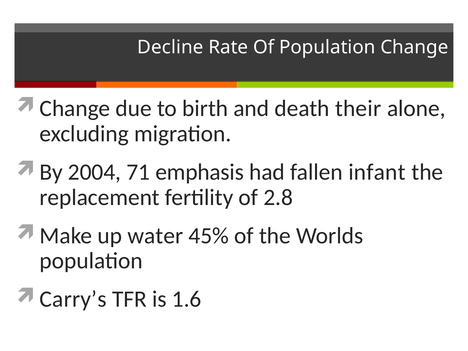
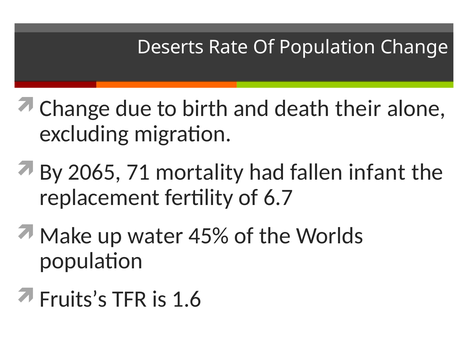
Decline: Decline -> Deserts
2004: 2004 -> 2065
emphasis: emphasis -> mortality
2.8: 2.8 -> 6.7
Carry’s: Carry’s -> Fruits’s
